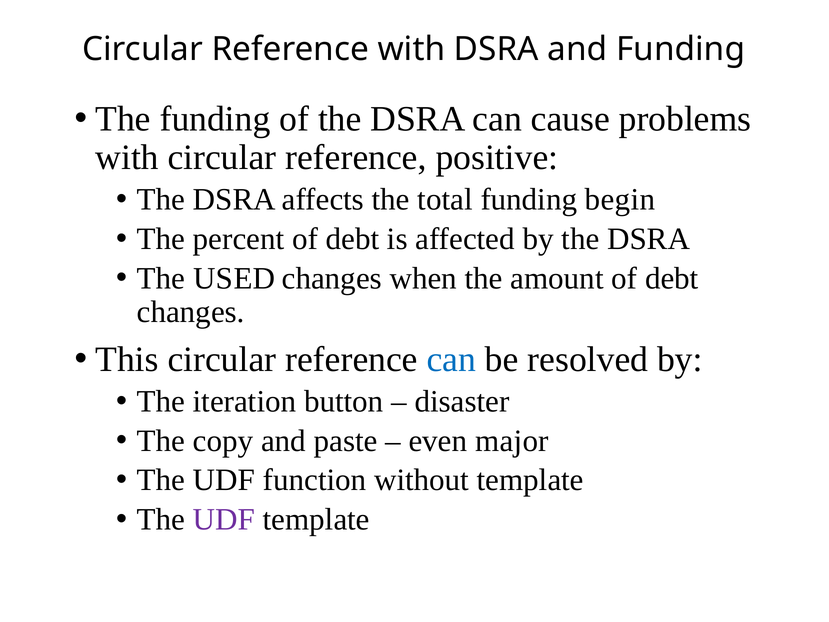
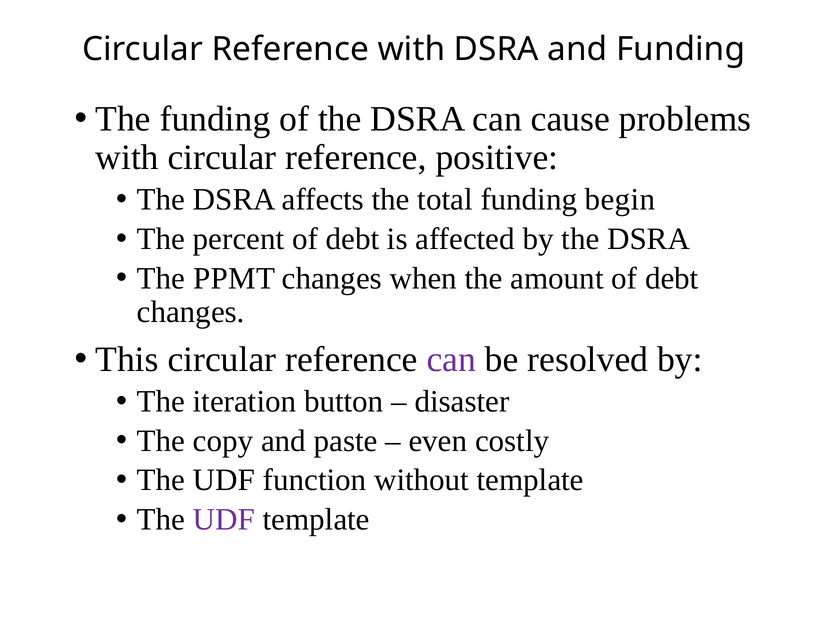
USED: USED -> PPMT
can at (451, 359) colour: blue -> purple
major: major -> costly
